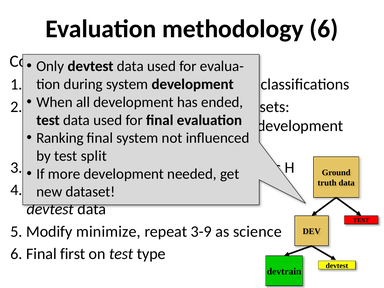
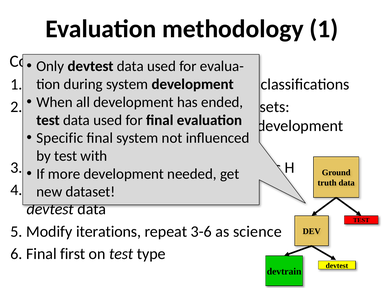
Evaluation methodology 6: 6 -> 1
Ranking: Ranking -> Specific
test split: split -> with
minimize: minimize -> iterations
3-9: 3-9 -> 3-6
